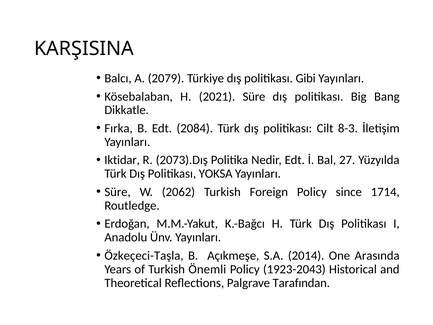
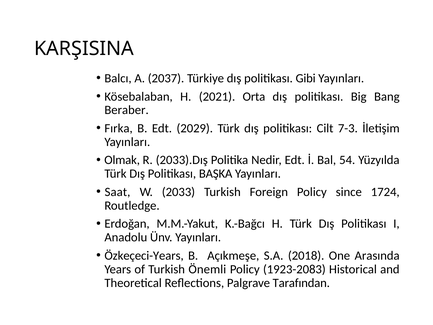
2079: 2079 -> 2037
2021 Süre: Süre -> Orta
Dikkatle: Dikkatle -> Beraber
2084: 2084 -> 2029
8-3: 8-3 -> 7-3
Iktidar: Iktidar -> Olmak
2073).Dış: 2073).Dış -> 2033).Dış
27: 27 -> 54
YOKSA: YOKSA -> BAŞKA
Süre at (118, 192): Süre -> Saat
2062: 2062 -> 2033
1714: 1714 -> 1724
Özkeçeci-Taşla: Özkeçeci-Taşla -> Özkeçeci-Years
2014: 2014 -> 2018
1923-2043: 1923-2043 -> 1923-2083
